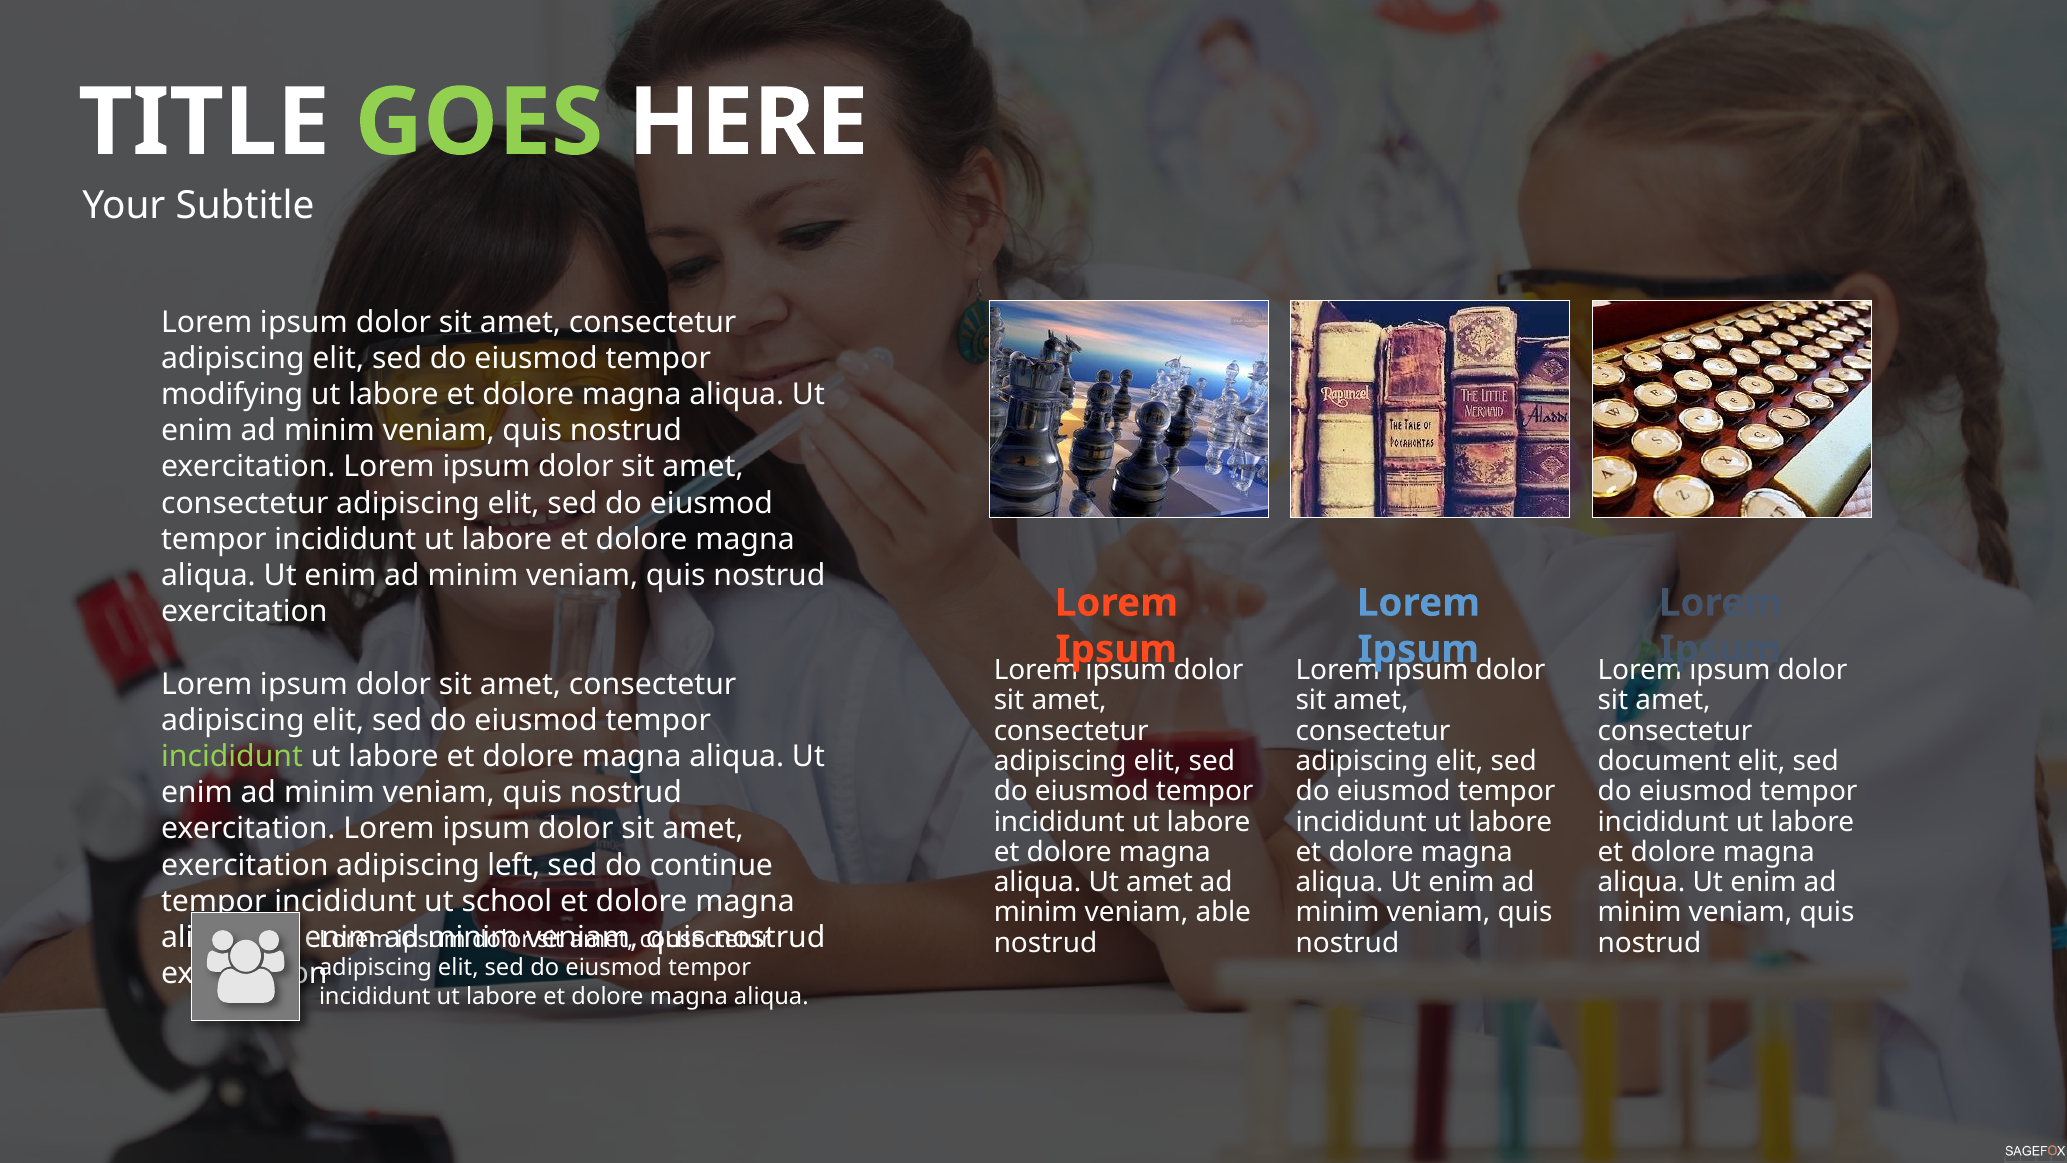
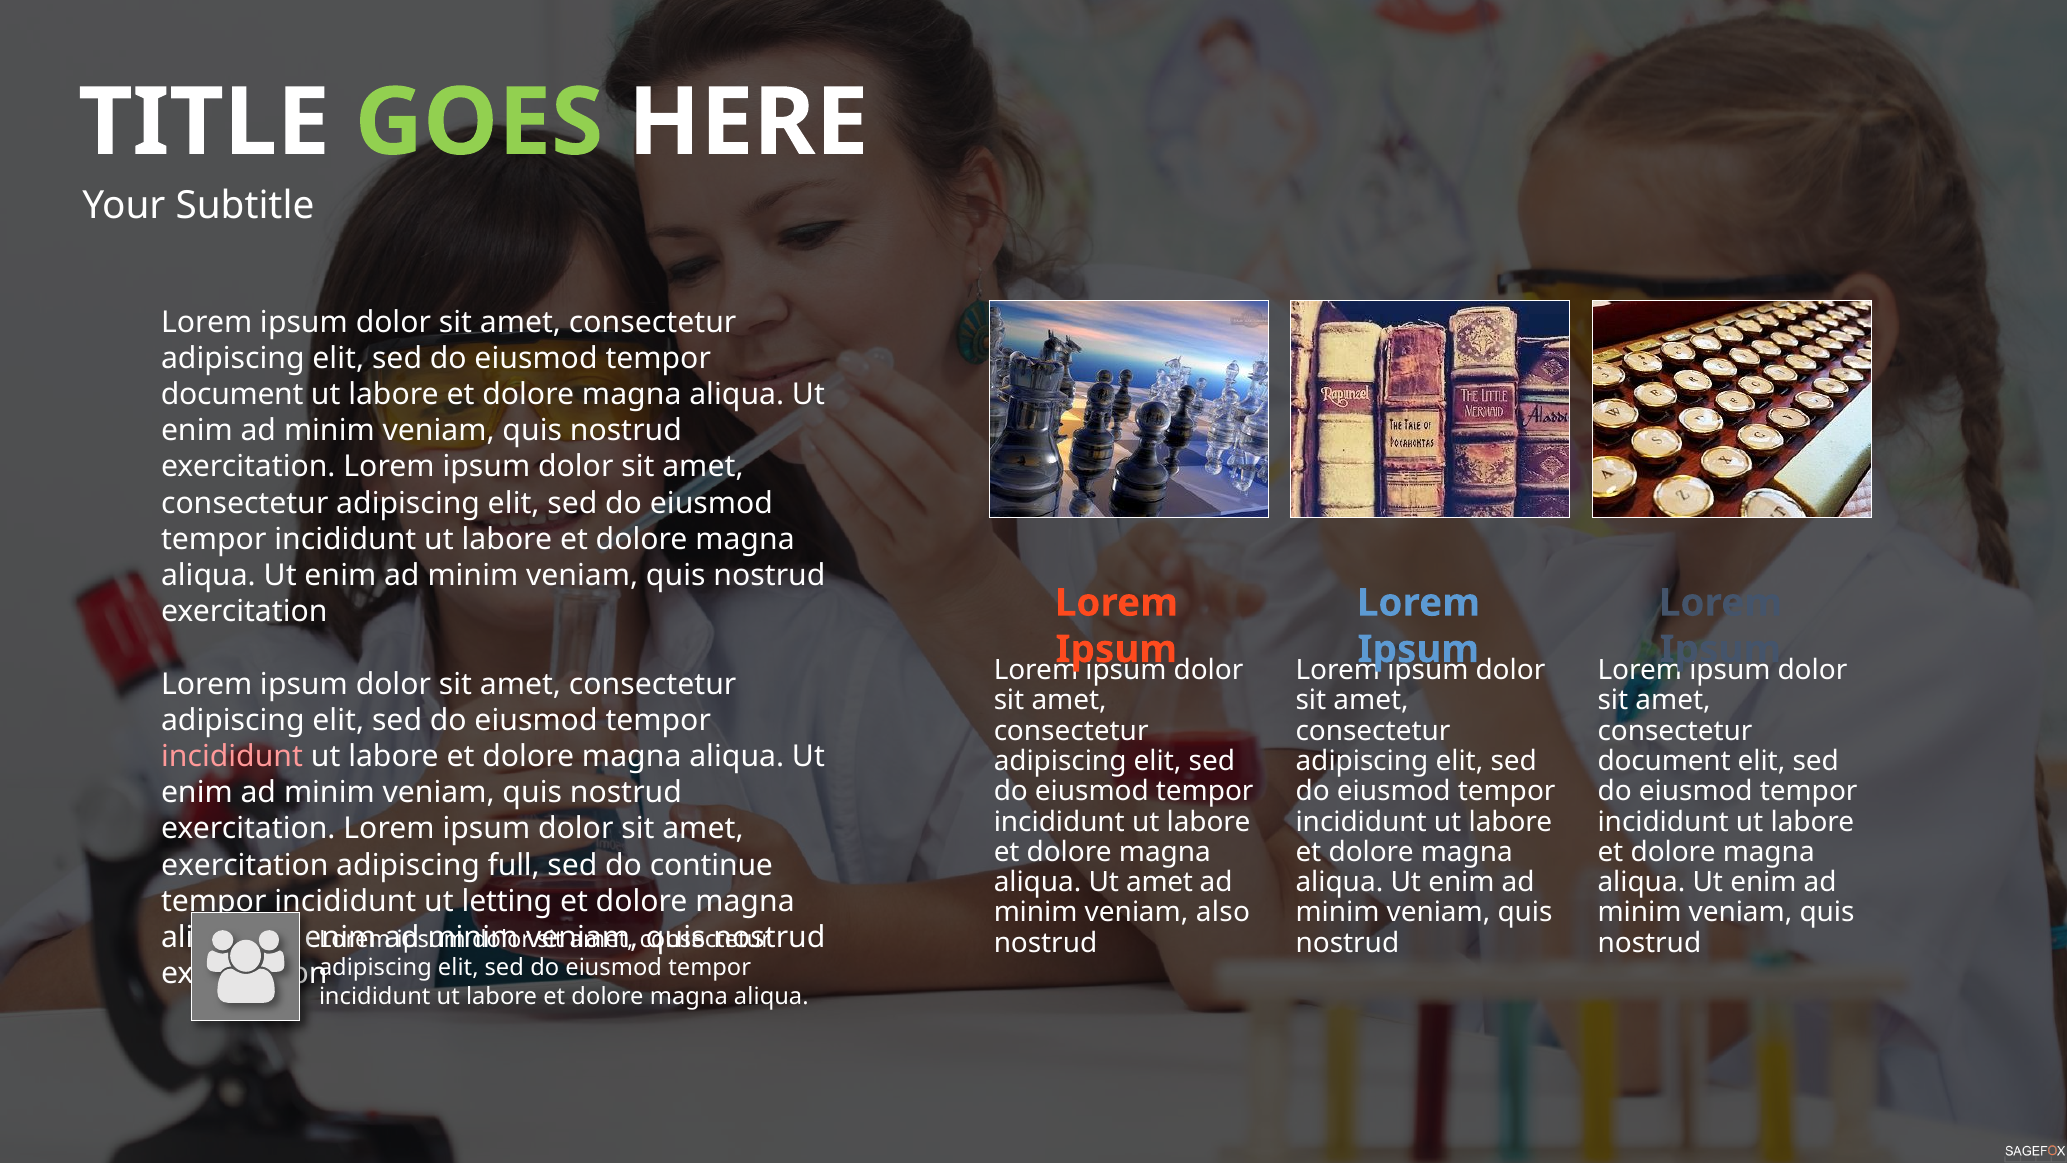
modifying at (232, 394): modifying -> document
incididunt at (232, 756) colour: light green -> pink
left: left -> full
school: school -> letting
able: able -> also
